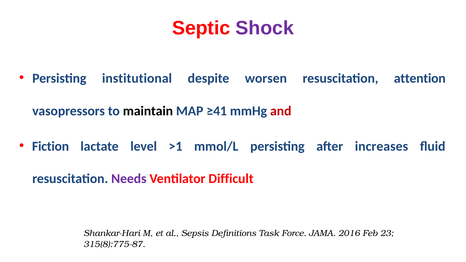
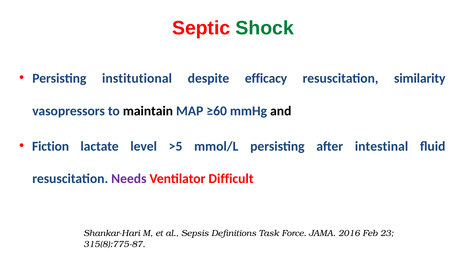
Shock colour: purple -> green
worsen: worsen -> efficacy
attention: attention -> similarity
≥41: ≥41 -> ≥60
and colour: red -> black
>1: >1 -> >5
increases: increases -> intestinal
